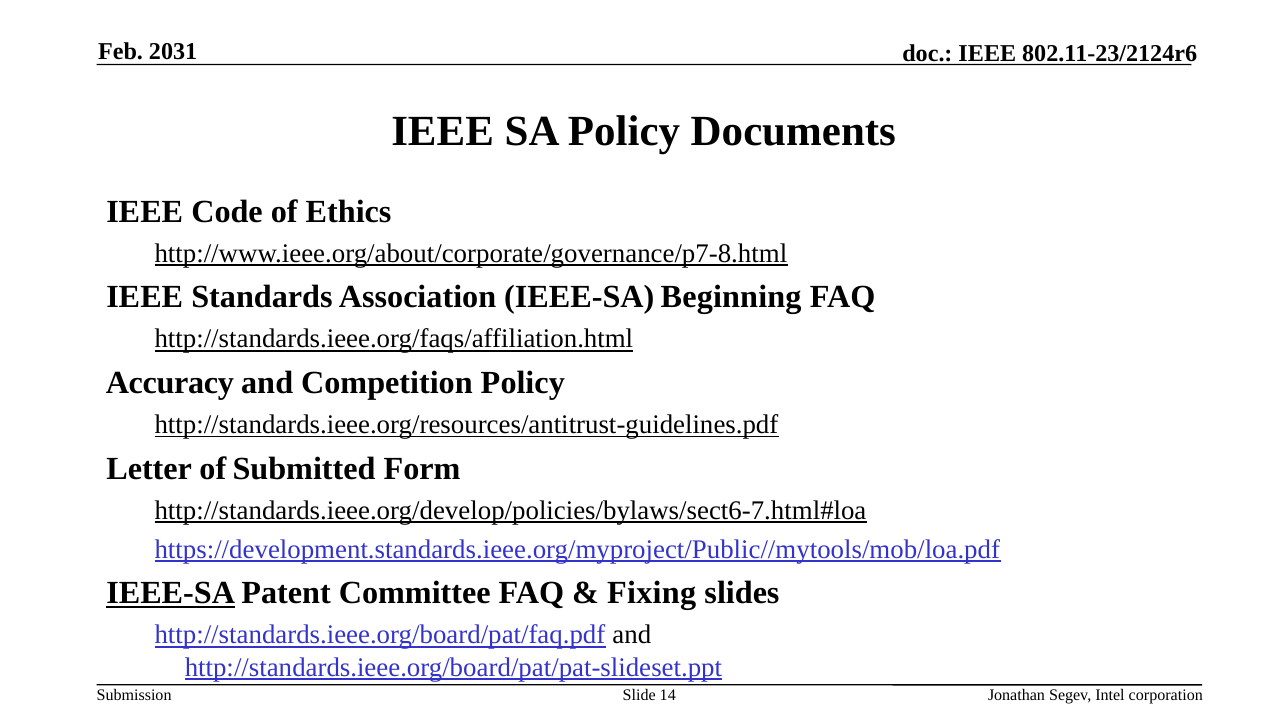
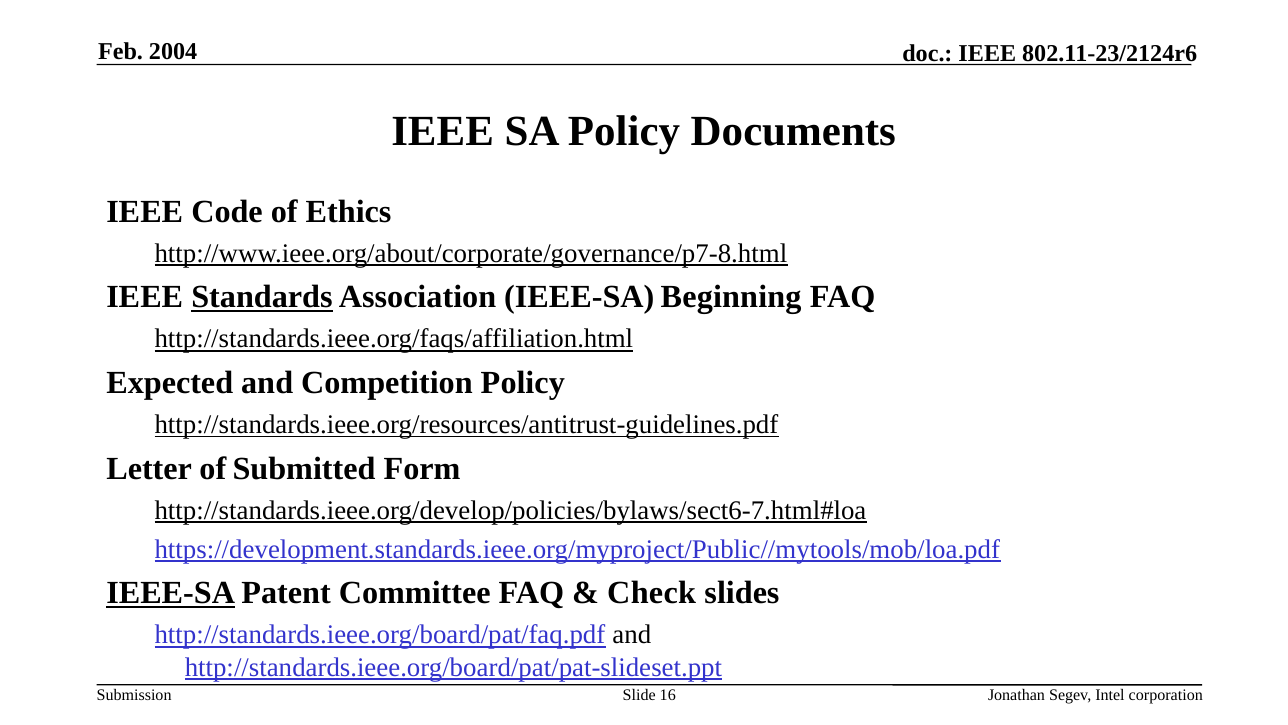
2031: 2031 -> 2004
Standards underline: none -> present
Accuracy: Accuracy -> Expected
Fixing: Fixing -> Check
14: 14 -> 16
